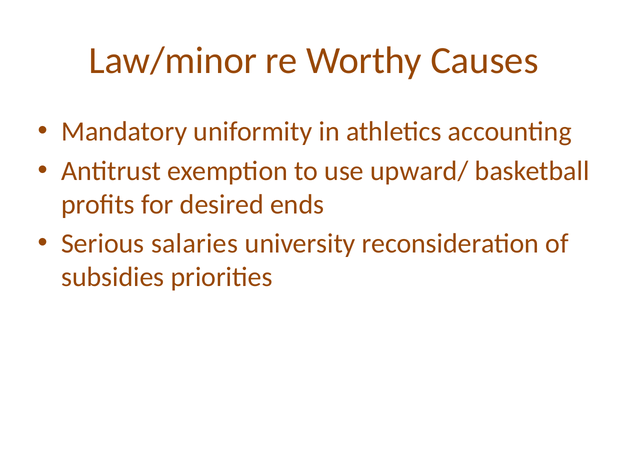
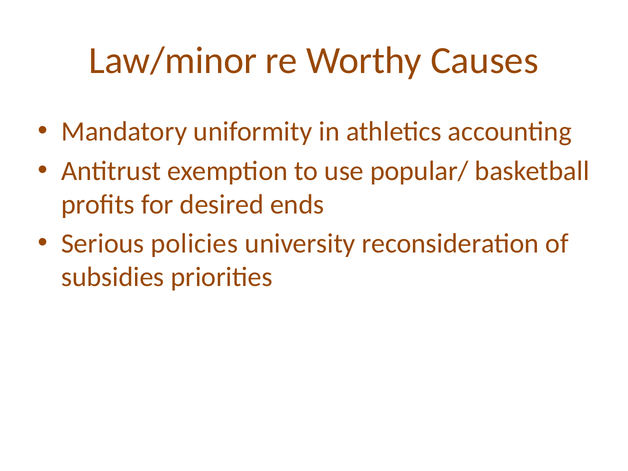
upward/: upward/ -> popular/
salaries: salaries -> policies
